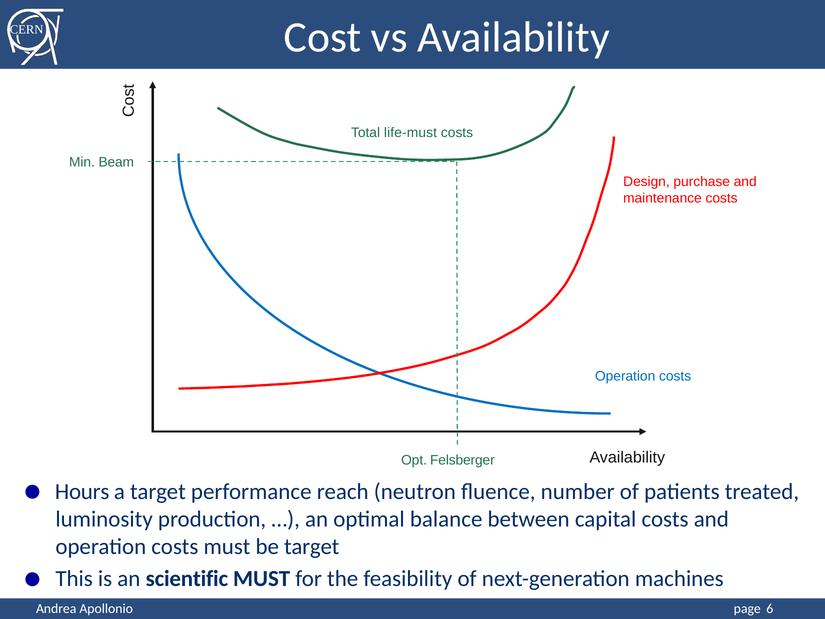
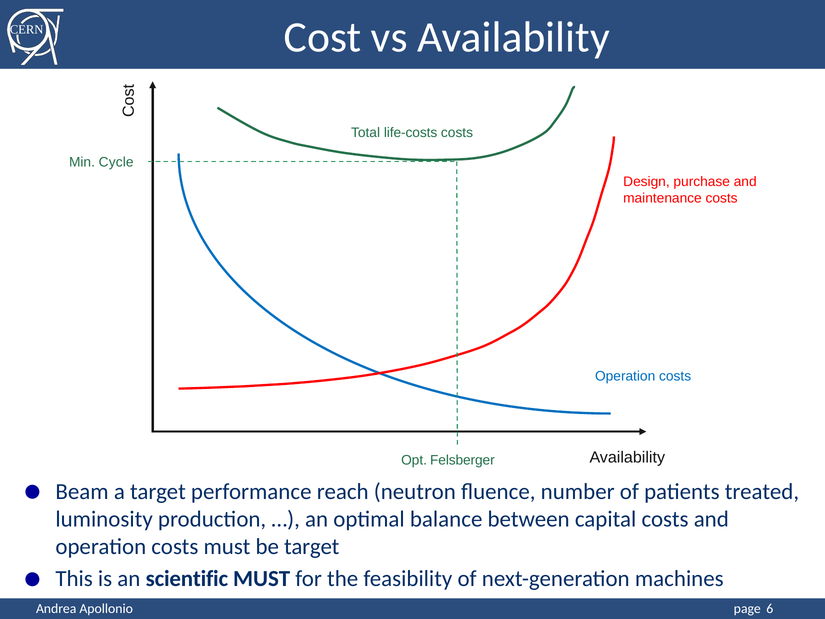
life-must: life-must -> life-costs
Beam: Beam -> Cycle
Hours: Hours -> Beam
